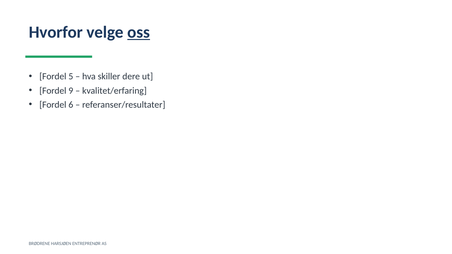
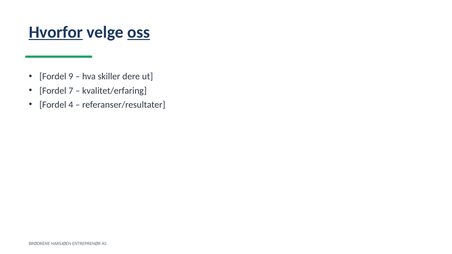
Hvorfor underline: none -> present
5: 5 -> 9
9: 9 -> 7
6: 6 -> 4
